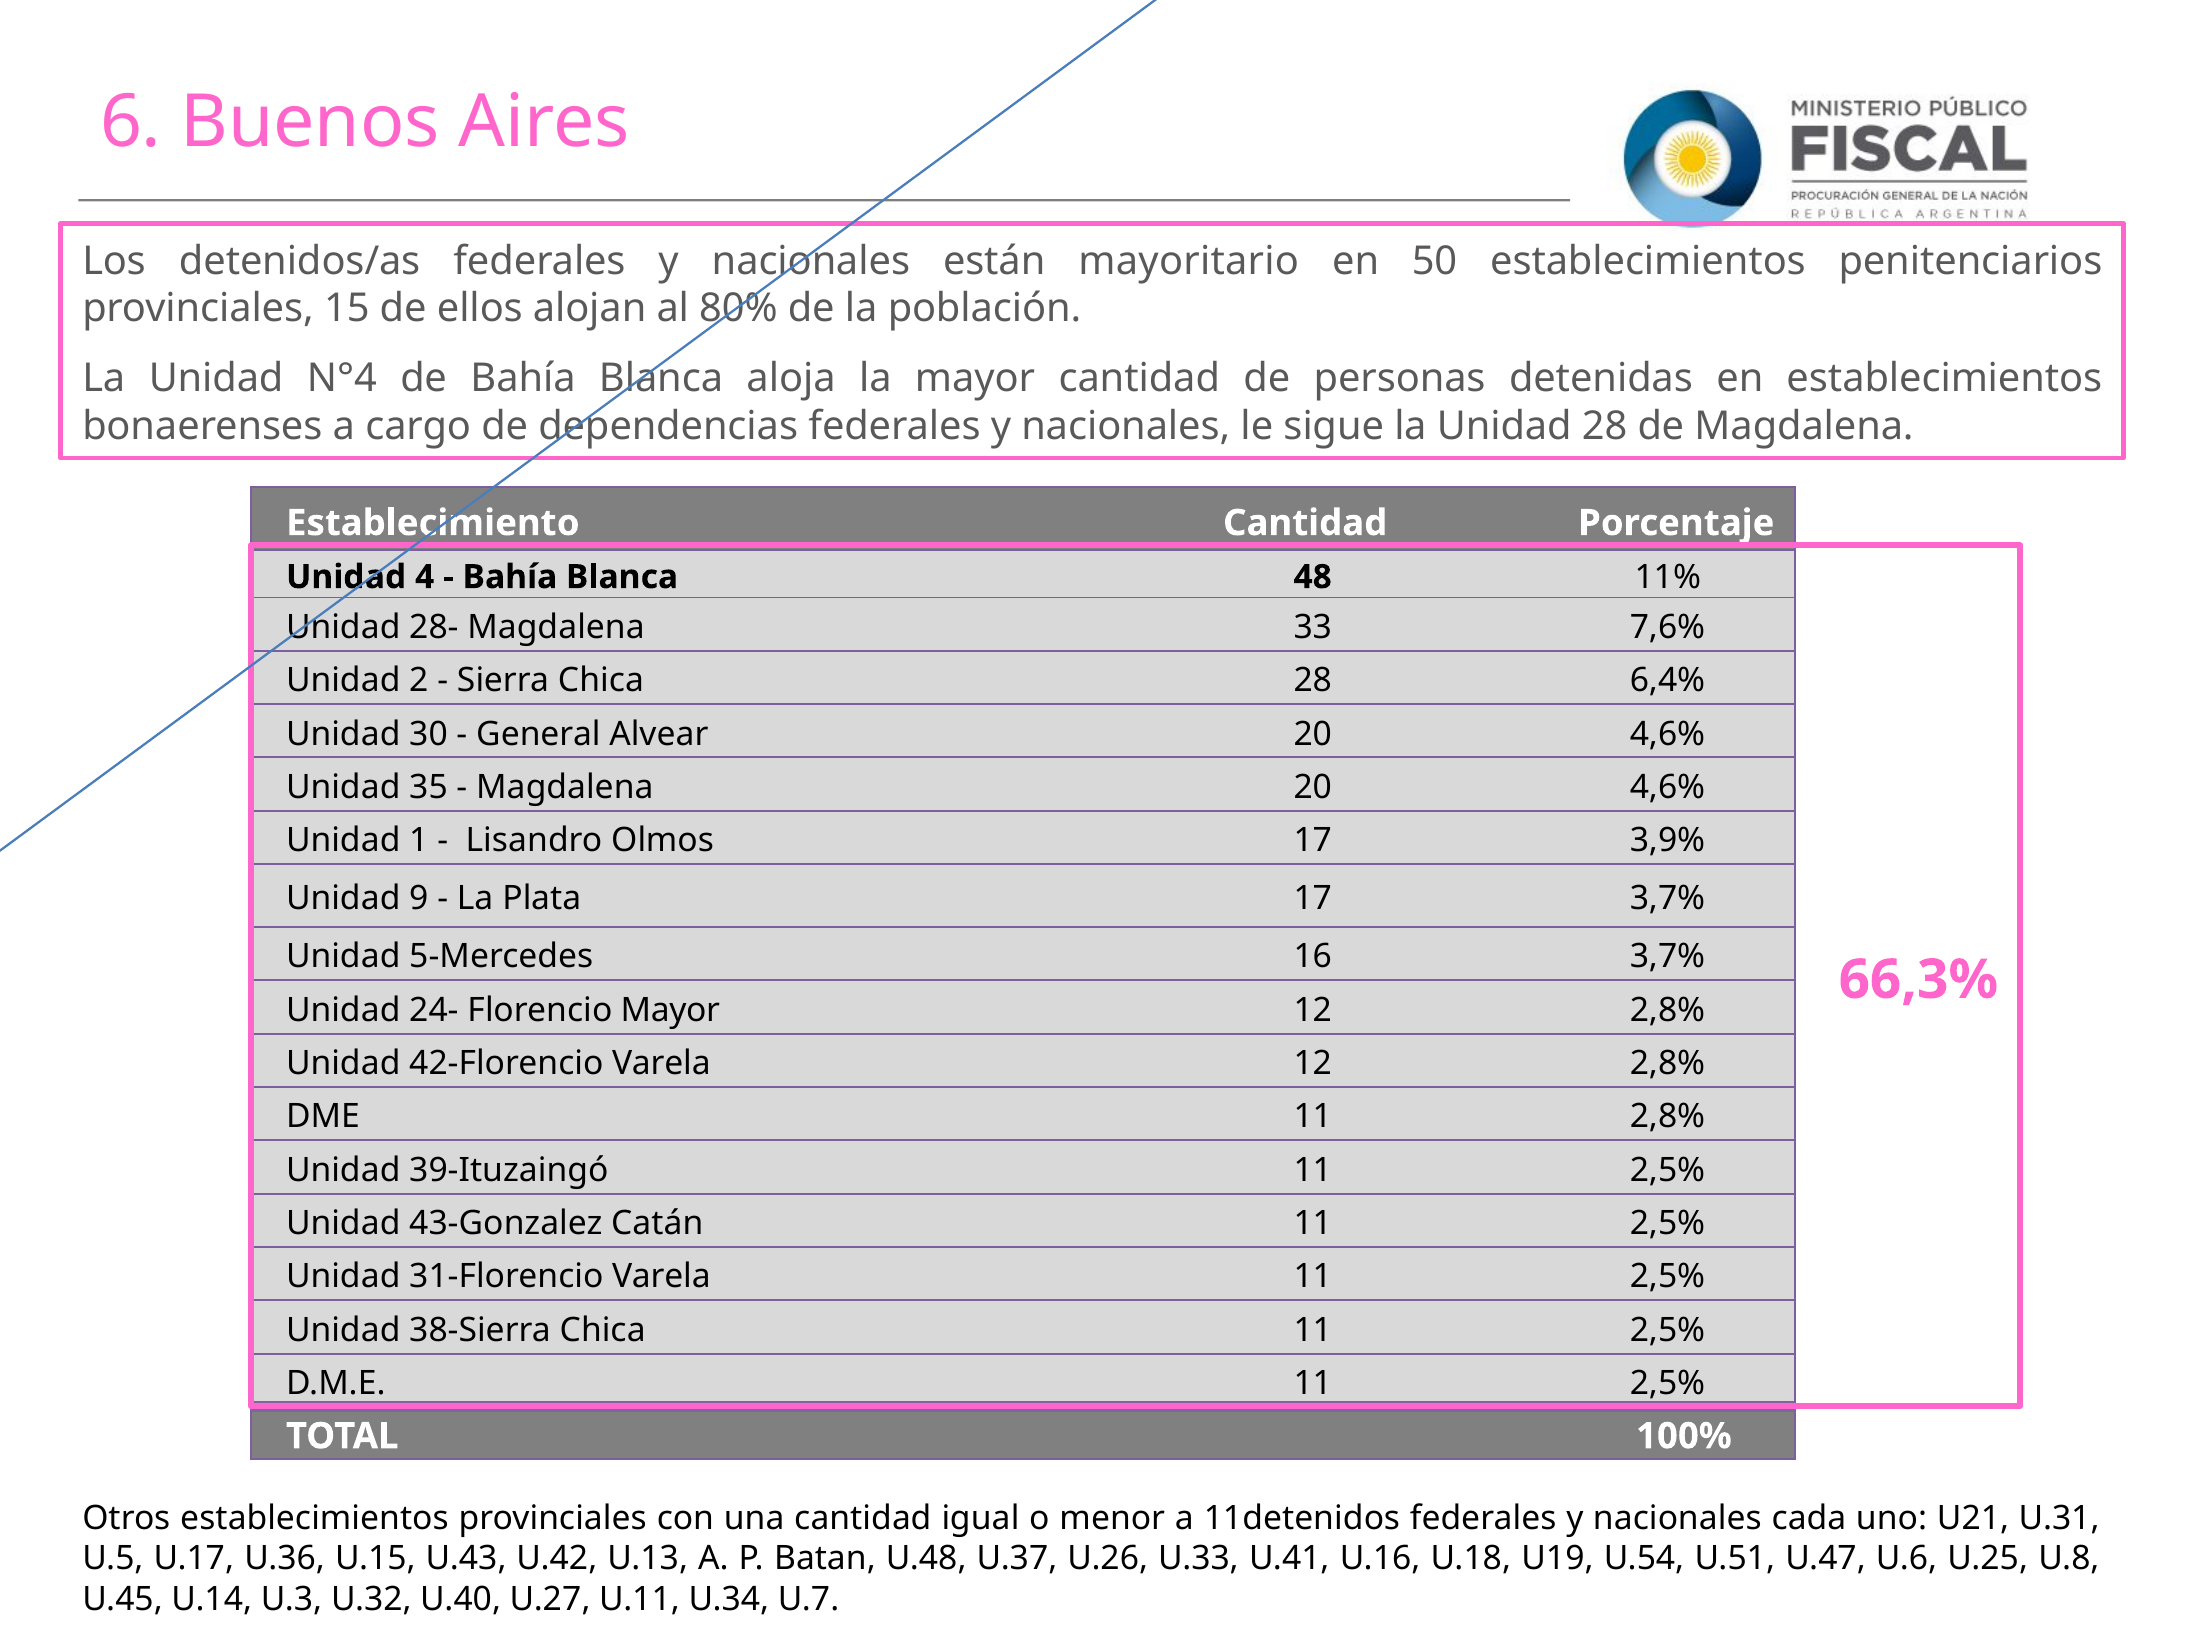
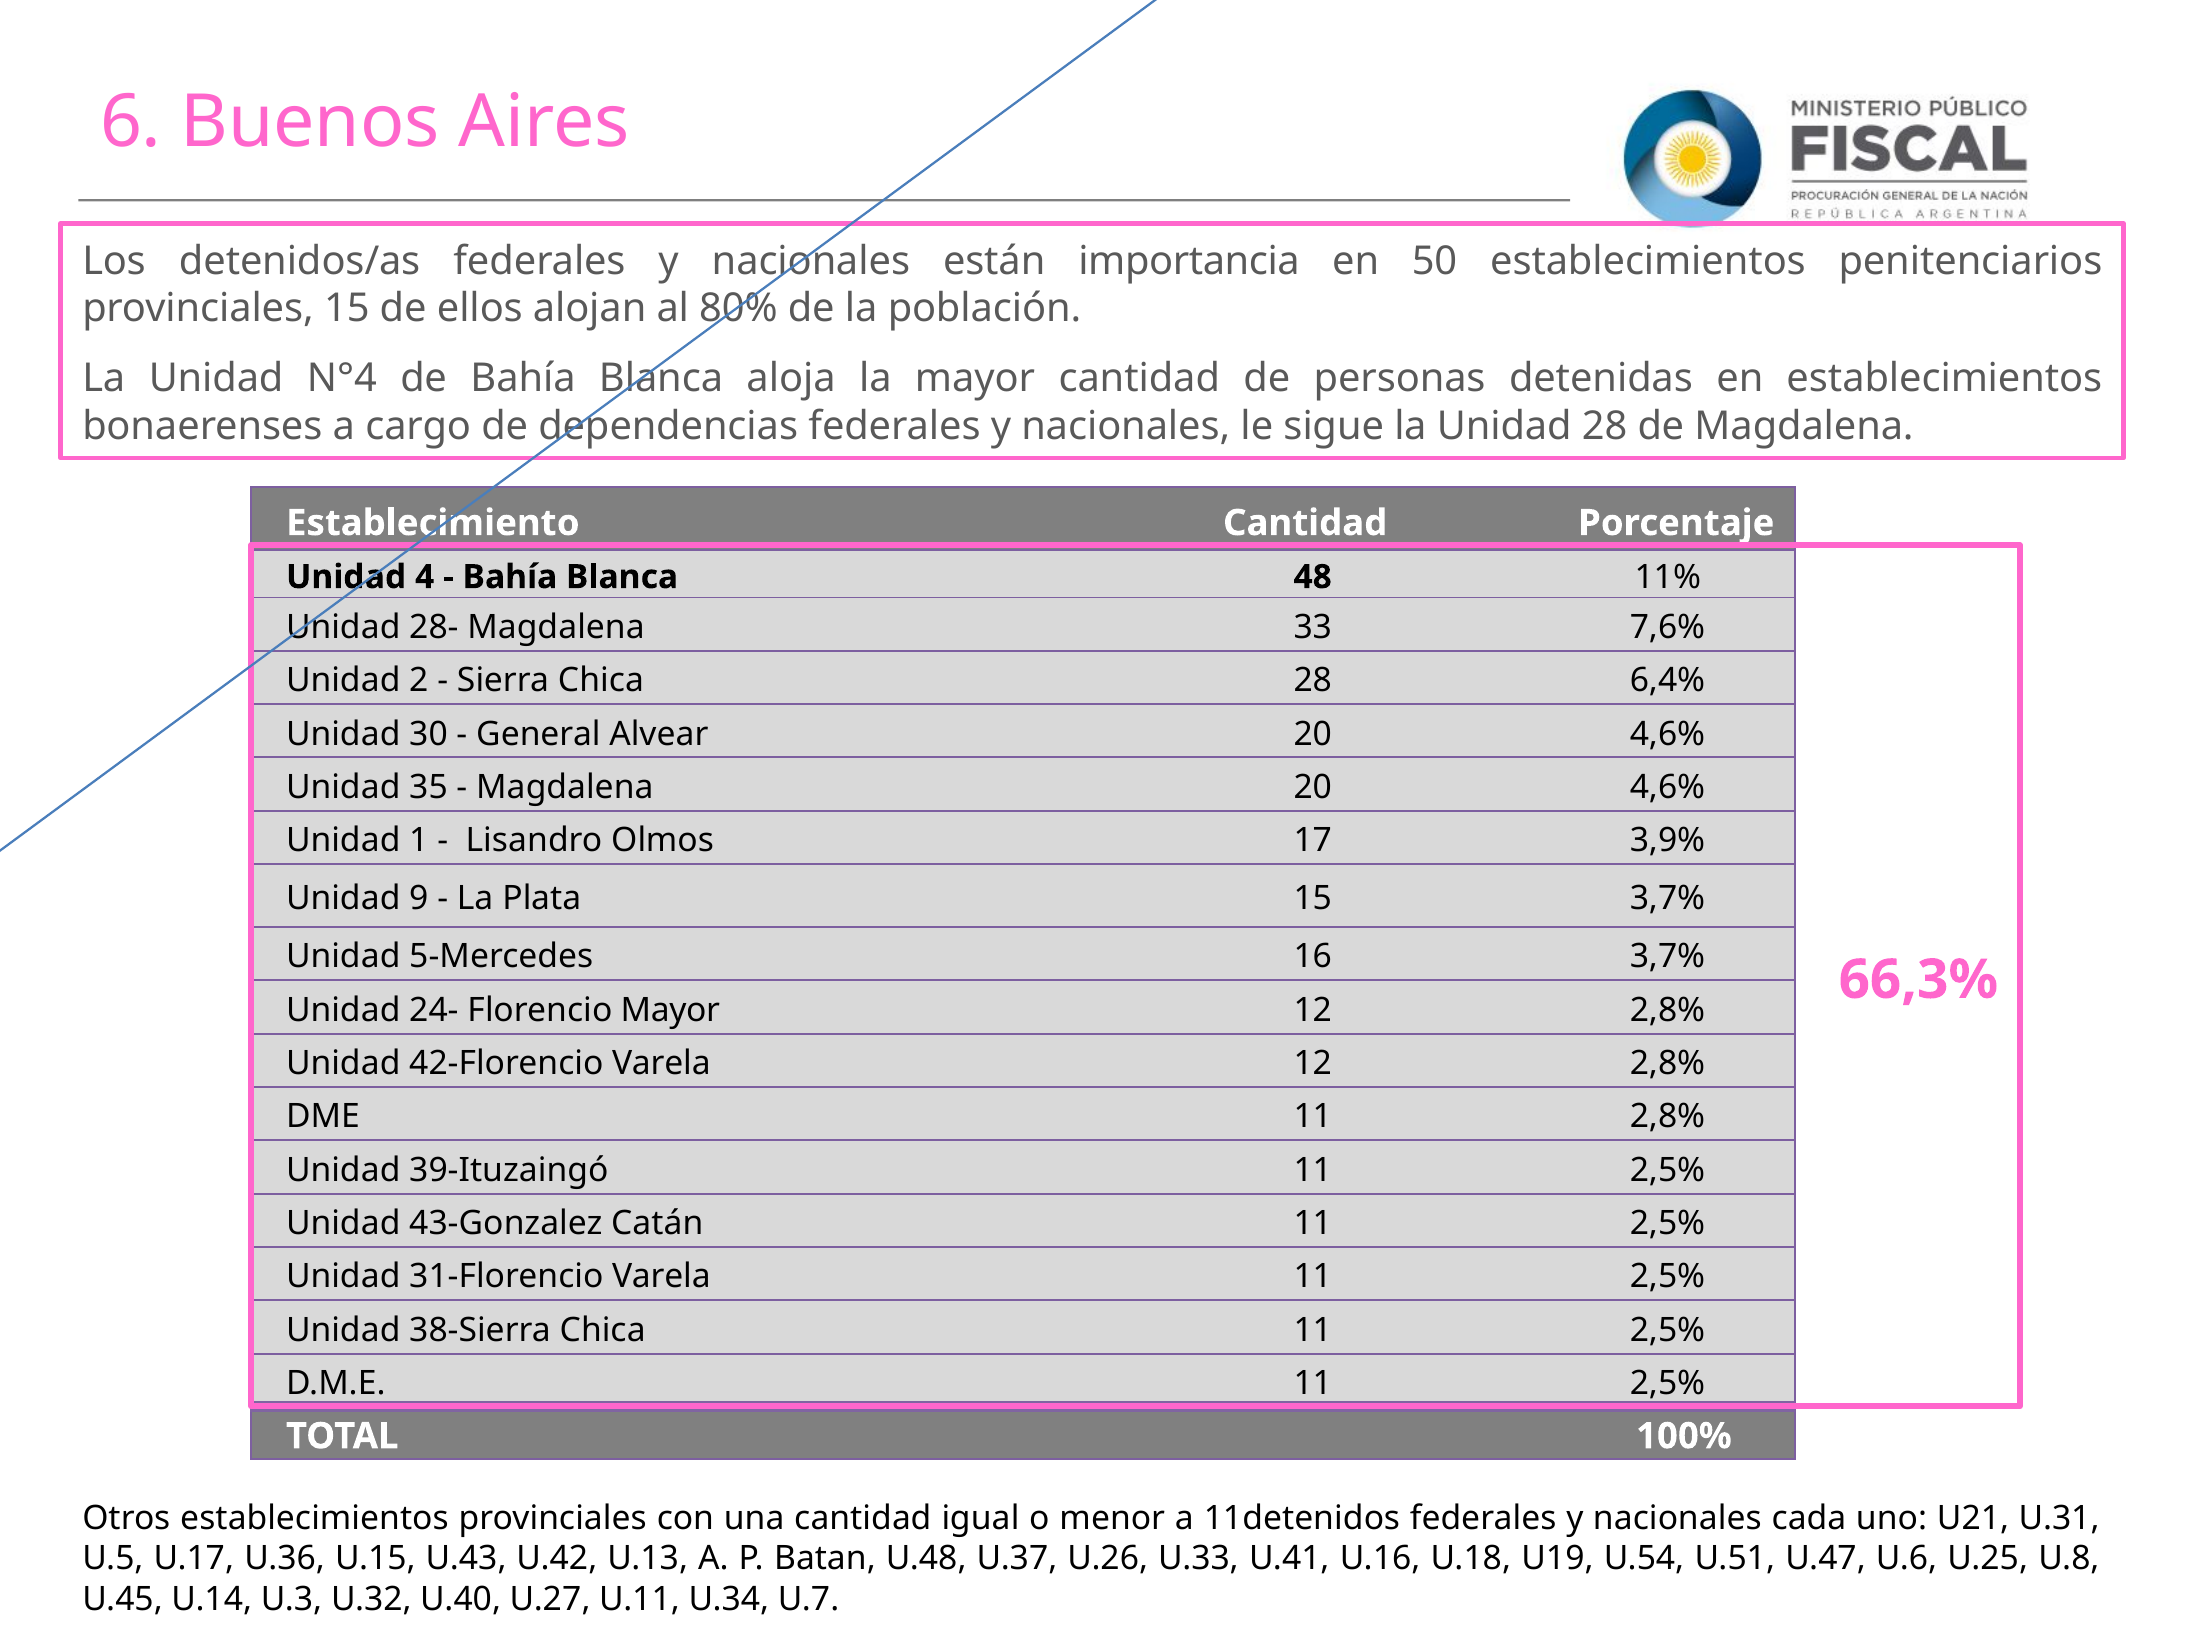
mayoritario: mayoritario -> importancia
Plata 17: 17 -> 15
